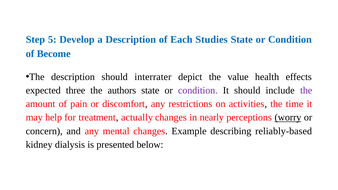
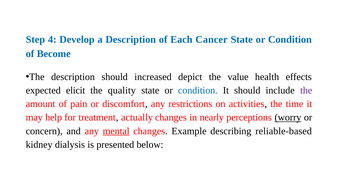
5: 5 -> 4
Studies: Studies -> Cancer
interrater: interrater -> increased
three: three -> elicit
authors: authors -> quality
condition at (198, 90) colour: purple -> blue
mental underline: none -> present
reliably-based: reliably-based -> reliable-based
